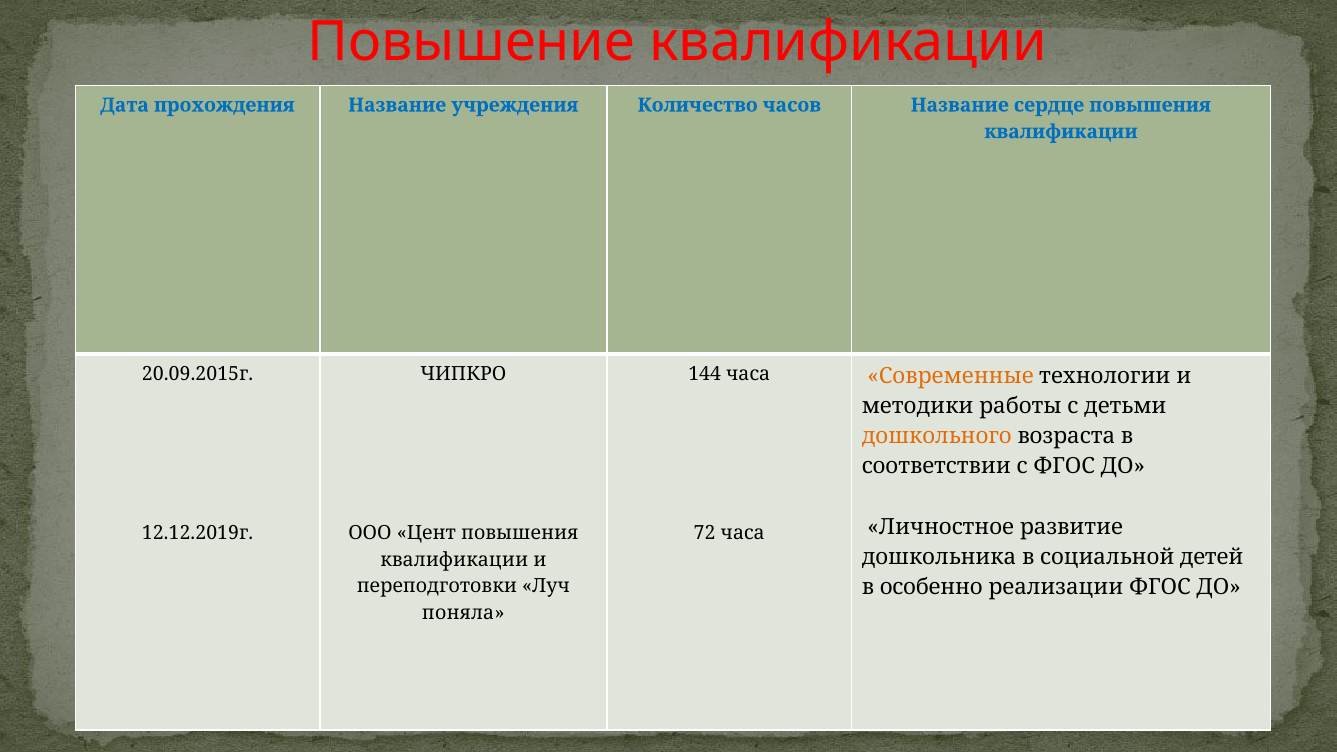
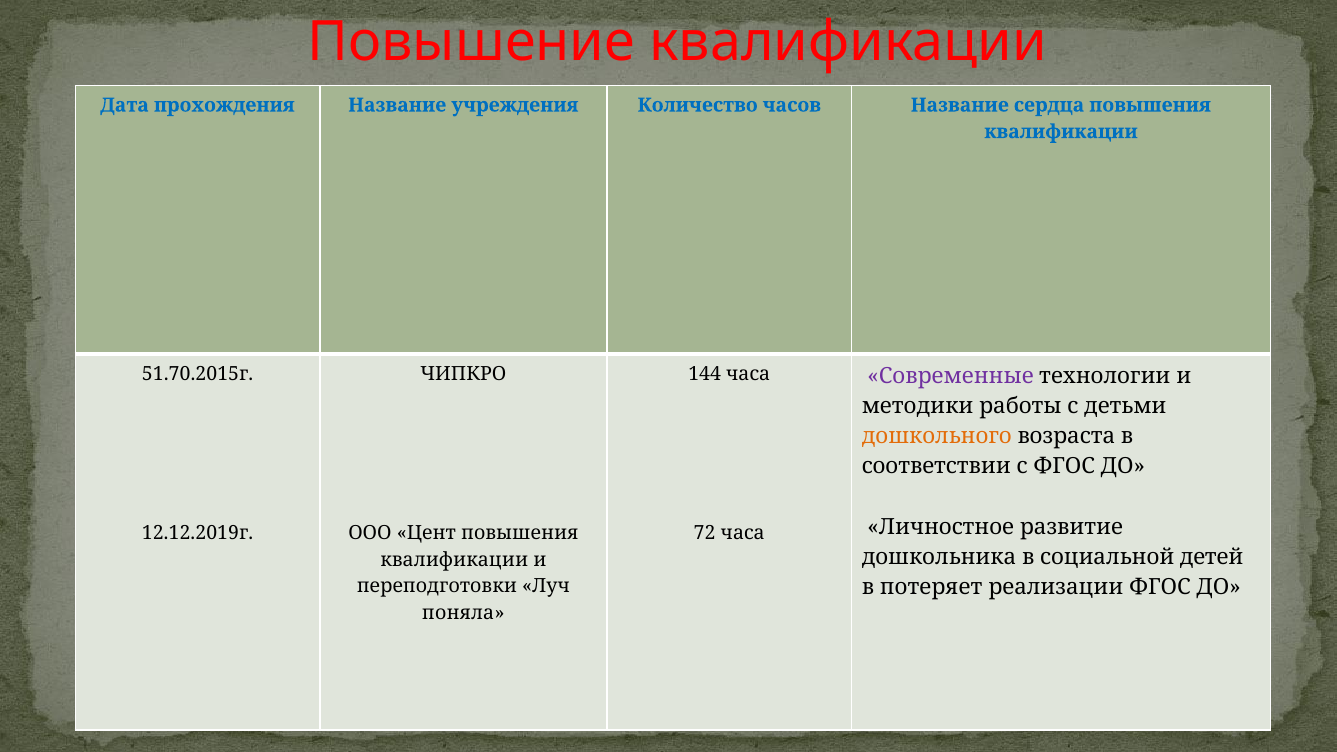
сердце: сердце -> сердца
20.09.2015г: 20.09.2015г -> 51.70.2015г
Современные colour: orange -> purple
особенно: особенно -> потеряет
